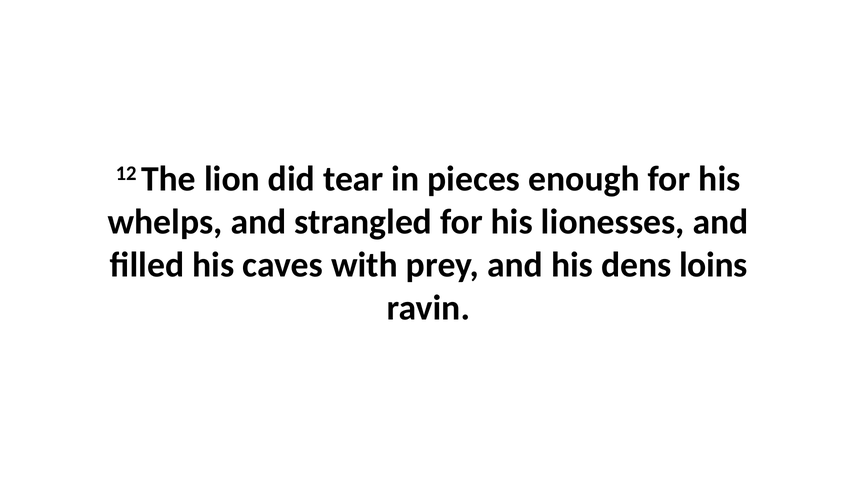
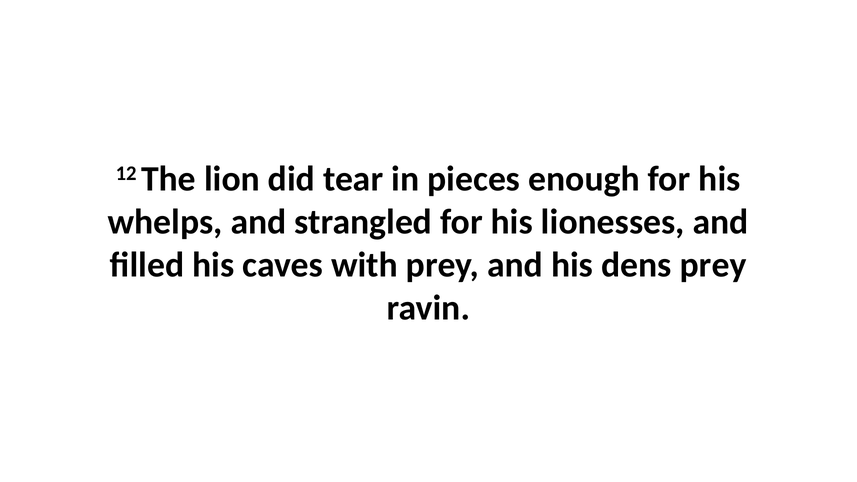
dens loins: loins -> prey
